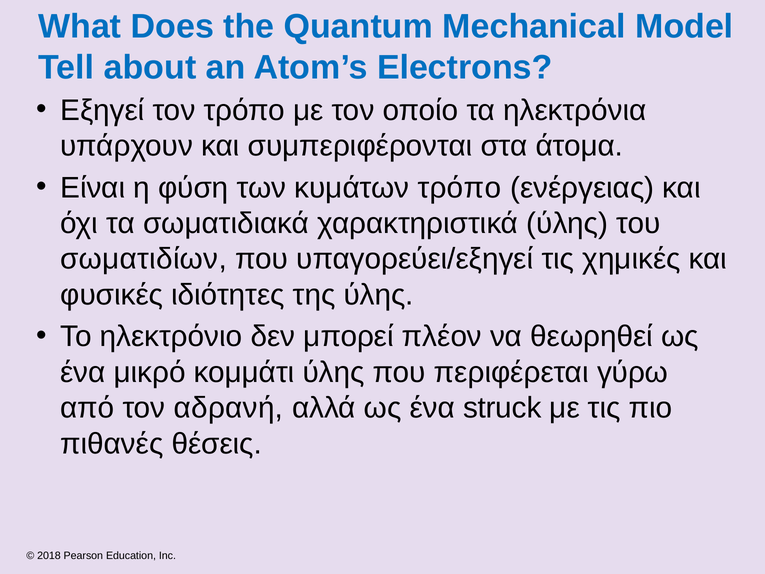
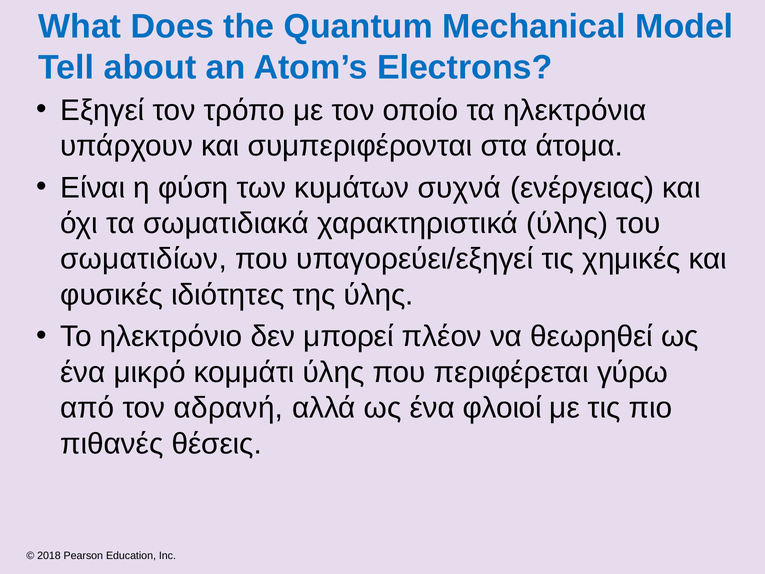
κυμάτων τρόπο: τρόπο -> συχνά
struck: struck -> φλοιοί
